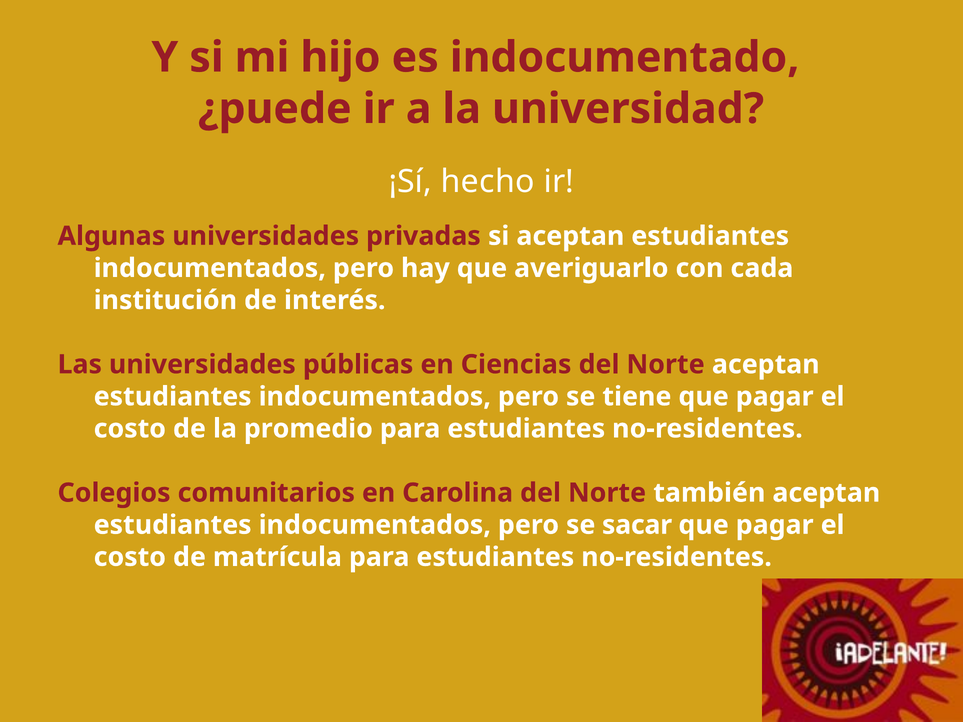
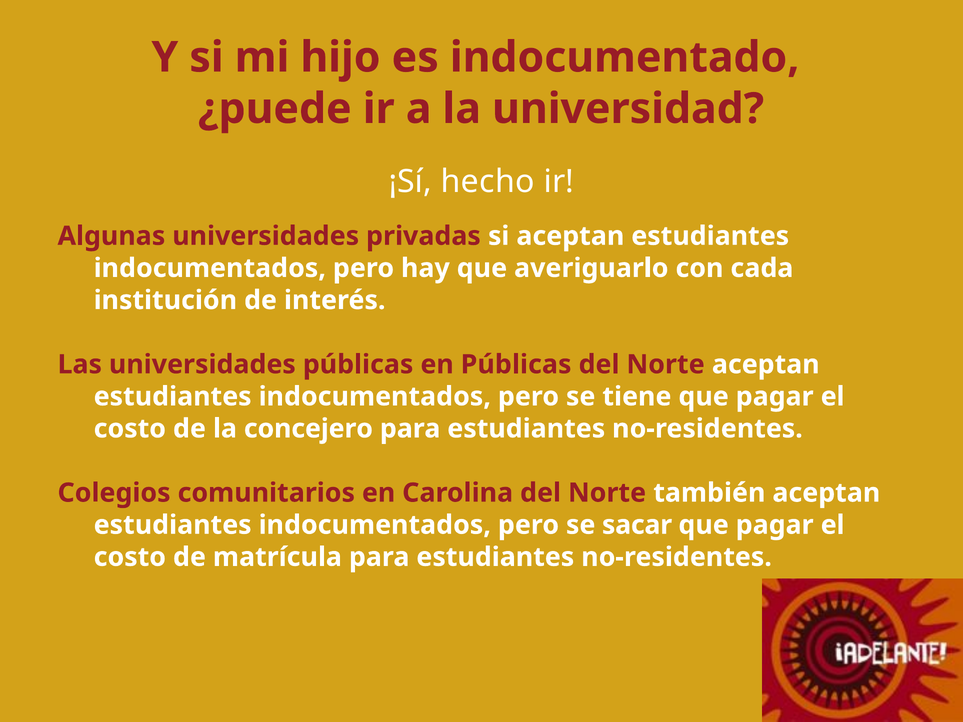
en Ciencias: Ciencias -> Públicas
promedio: promedio -> concejero
